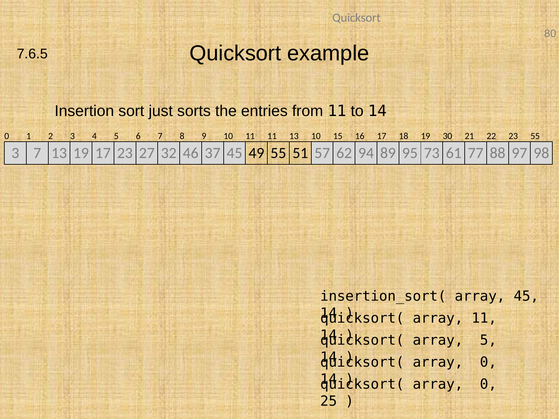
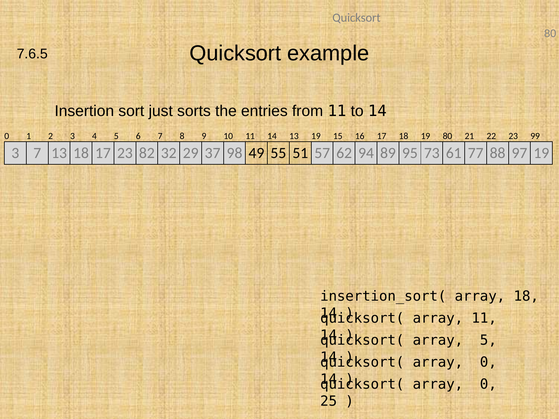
10 11 11: 11 -> 14
13 10: 10 -> 19
19 30: 30 -> 80
23 55: 55 -> 99
13 19: 19 -> 18
27: 27 -> 82
46: 46 -> 29
37 45: 45 -> 98
97 98: 98 -> 19
array 45: 45 -> 18
